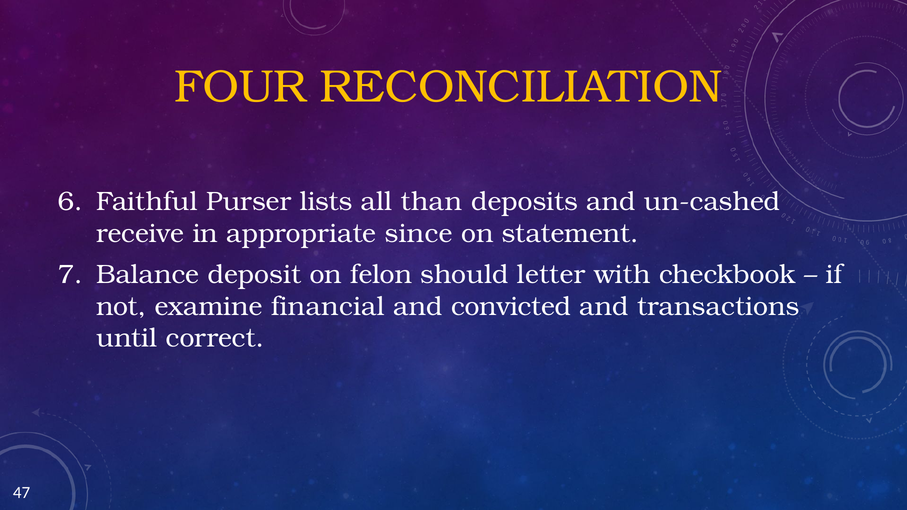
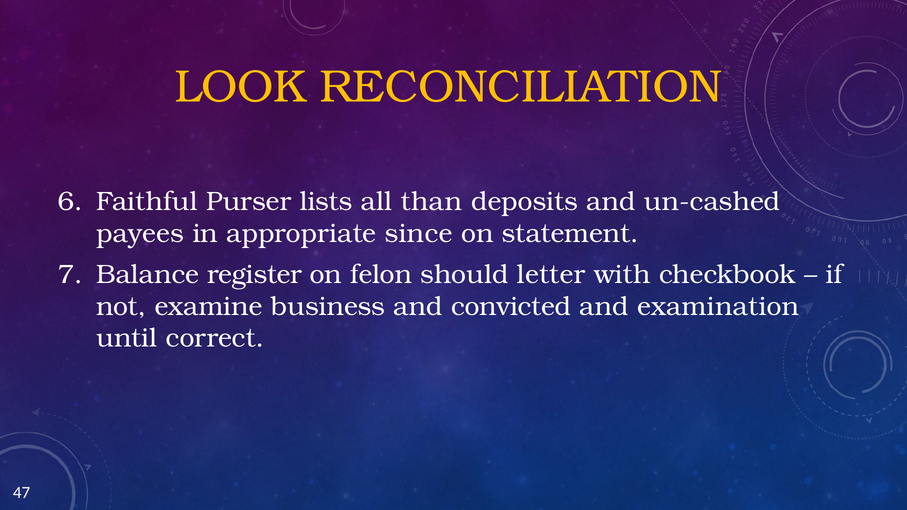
FOUR: FOUR -> LOOK
receive: receive -> payees
deposit: deposit -> register
financial: financial -> business
transactions: transactions -> examination
